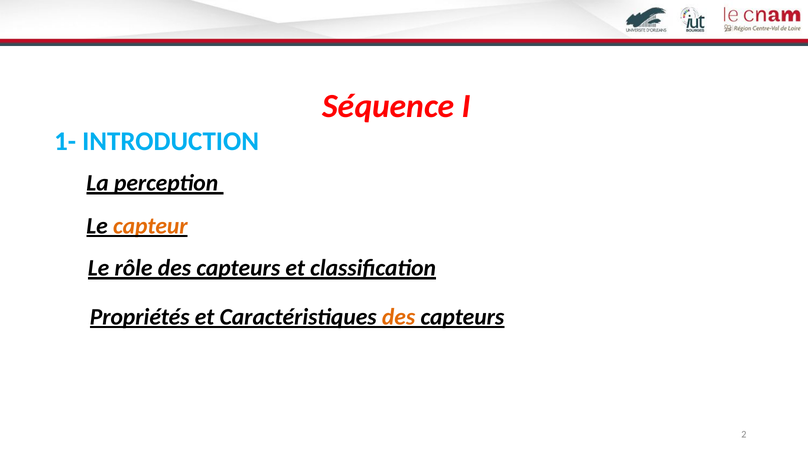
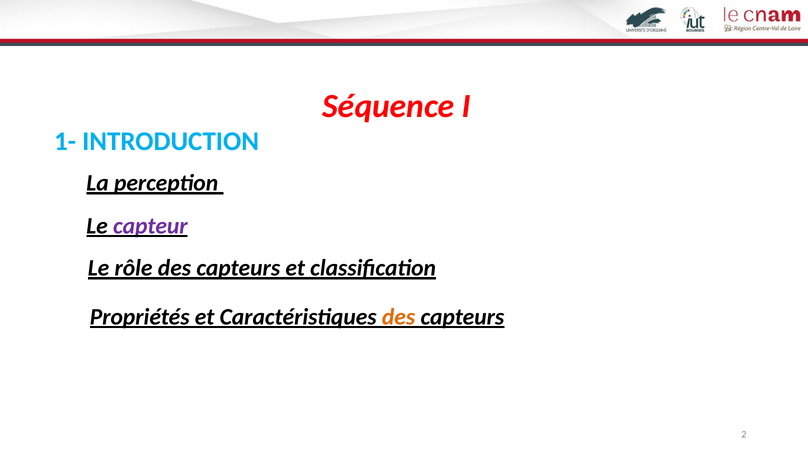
capteur colour: orange -> purple
